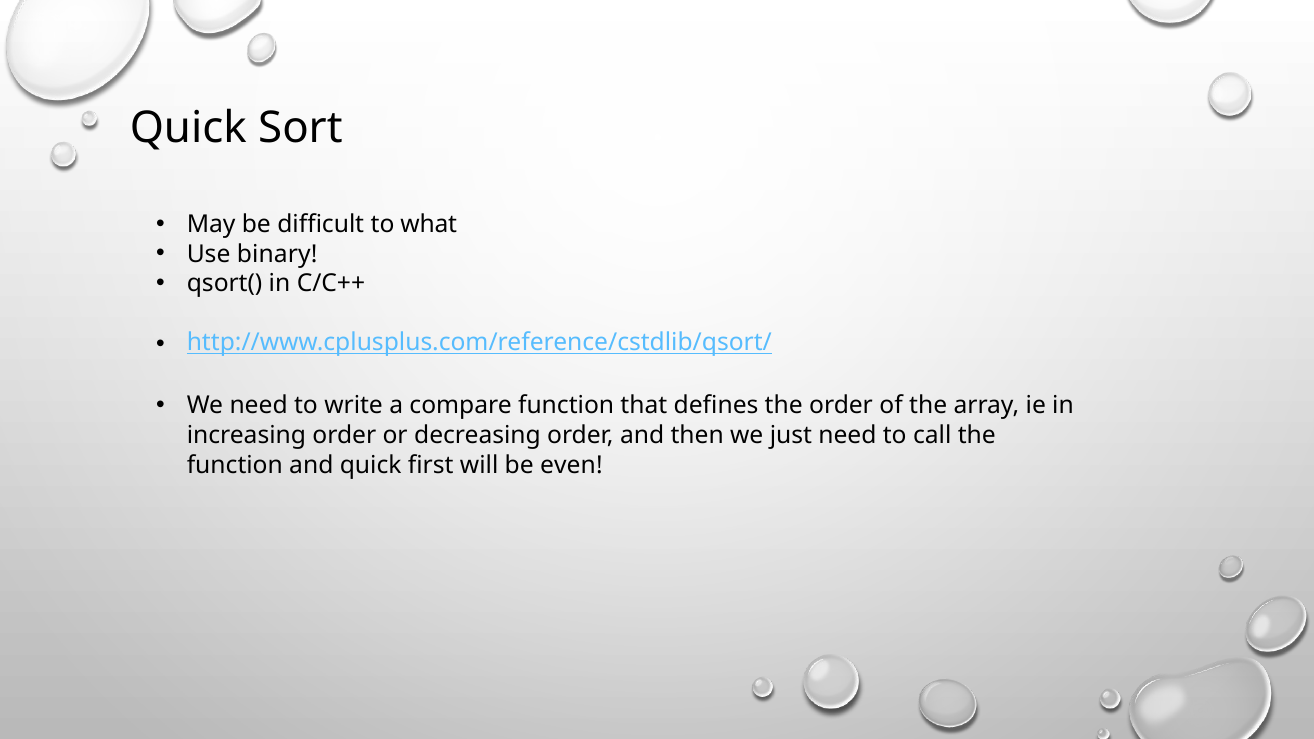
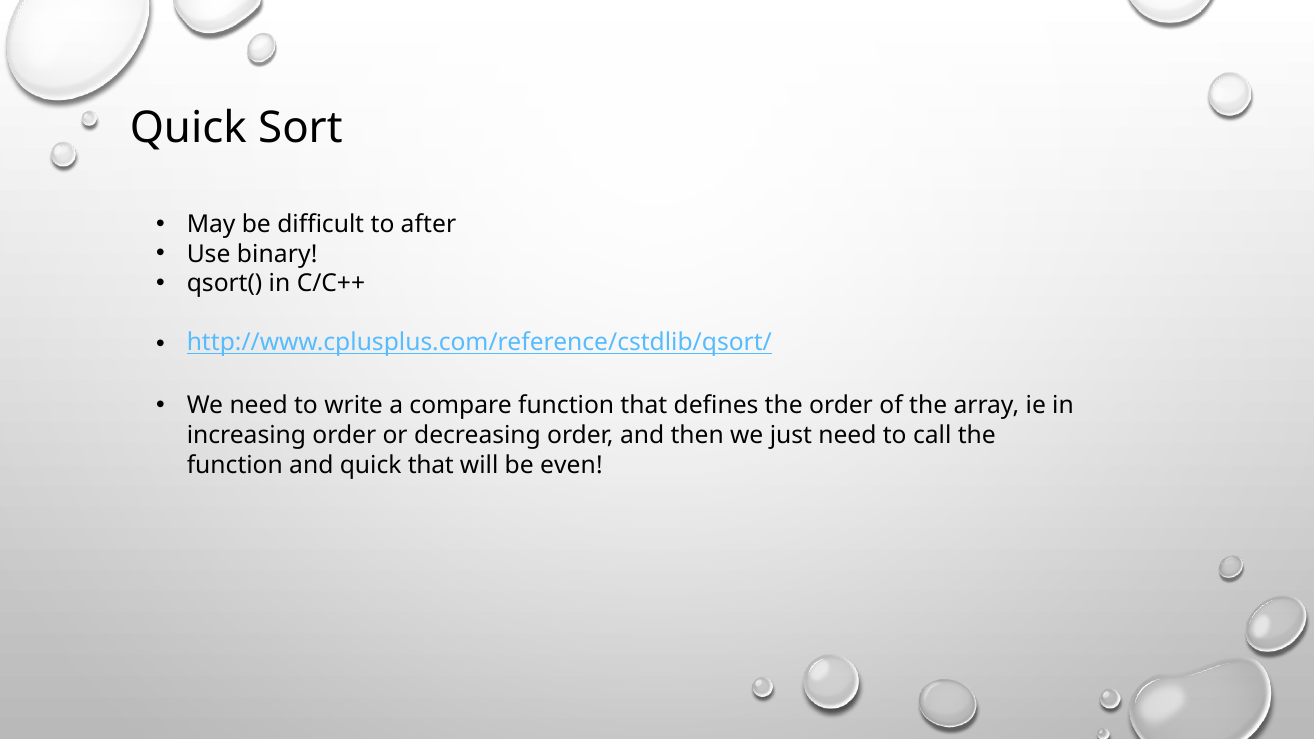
what: what -> after
quick first: first -> that
